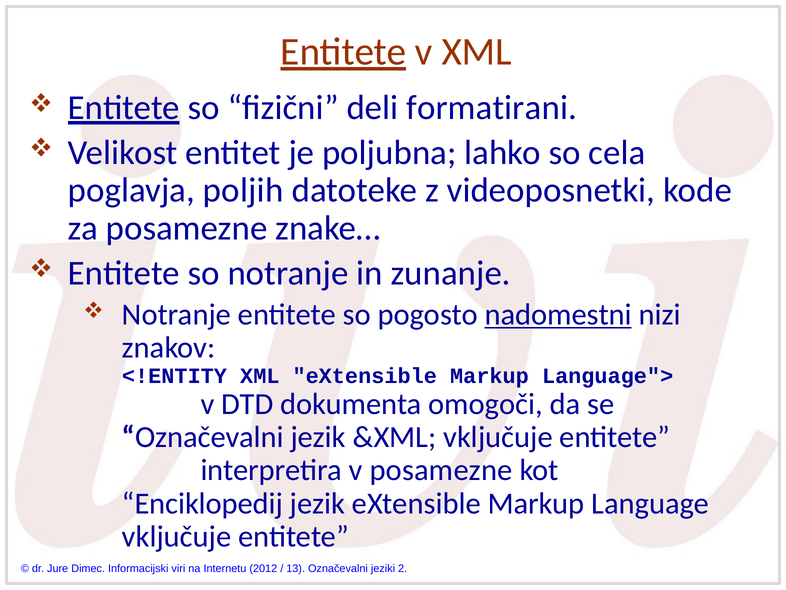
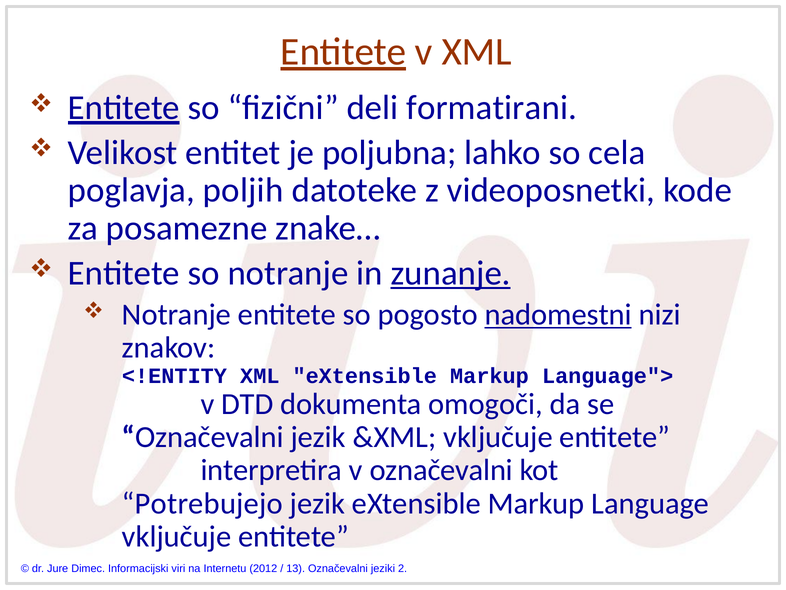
zunanje underline: none -> present
v posamezne: posamezne -> označevalni
Enciklopedij: Enciklopedij -> Potrebujejo
